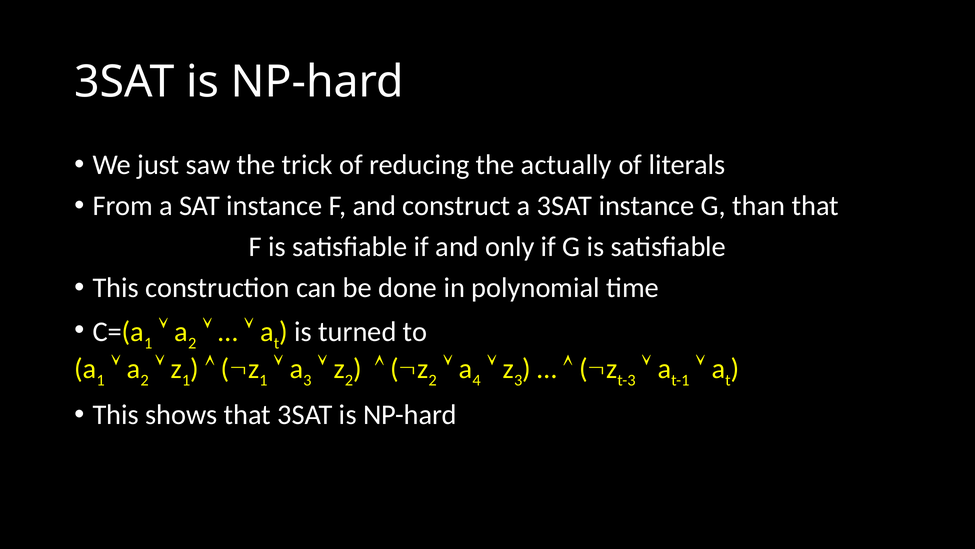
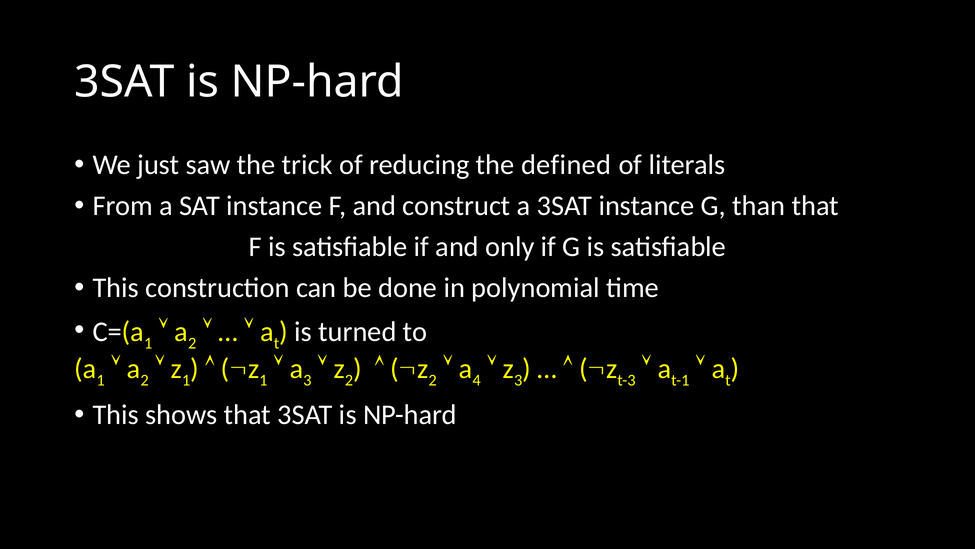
actually: actually -> defined
